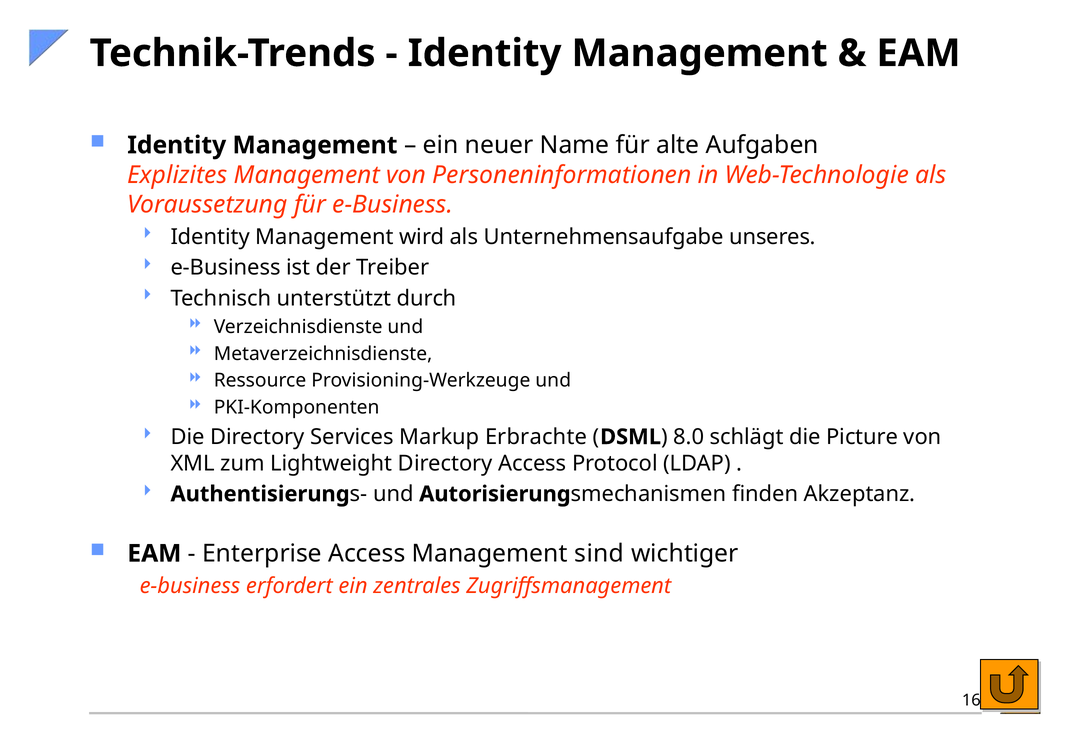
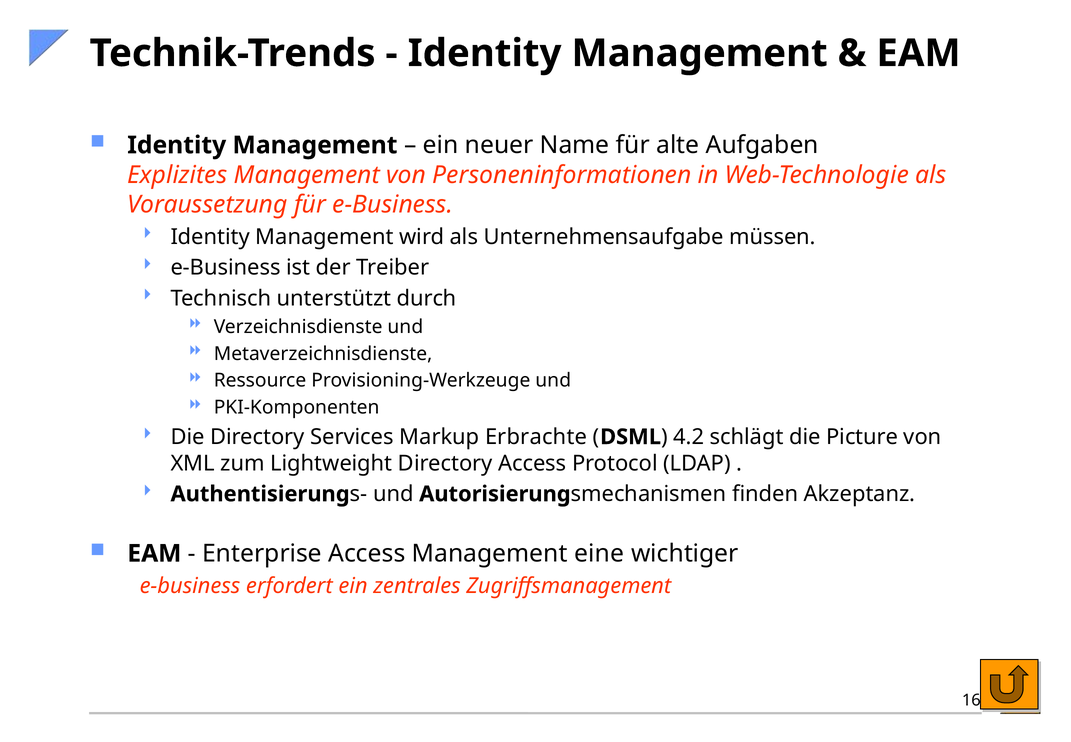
unseres: unseres -> müssen
8.0: 8.0 -> 4.2
sind: sind -> eine
